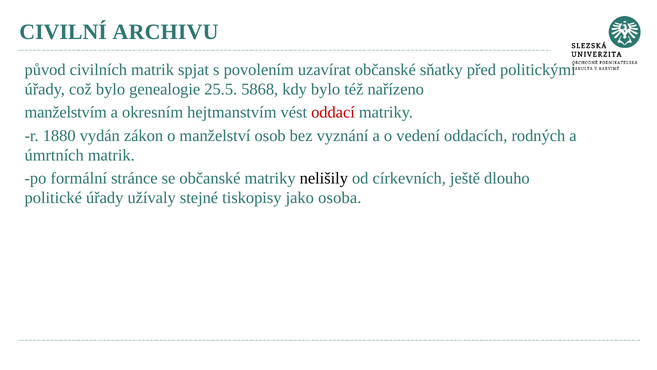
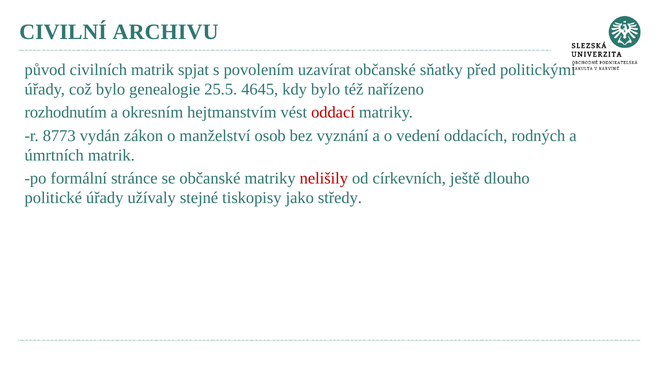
5868: 5868 -> 4645
manželstvím: manželstvím -> rozhodnutím
1880: 1880 -> 8773
nelišily colour: black -> red
osoba: osoba -> středy
